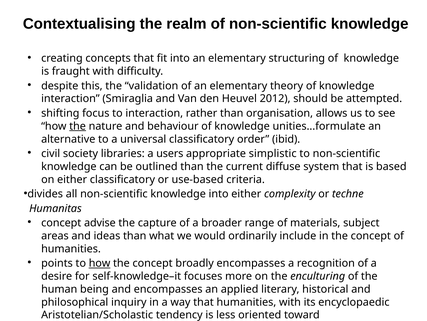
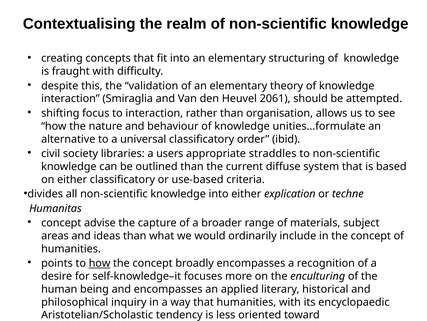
2012: 2012 -> 2061
the at (78, 126) underline: present -> none
simplistic: simplistic -> straddles
complexity: complexity -> explication
